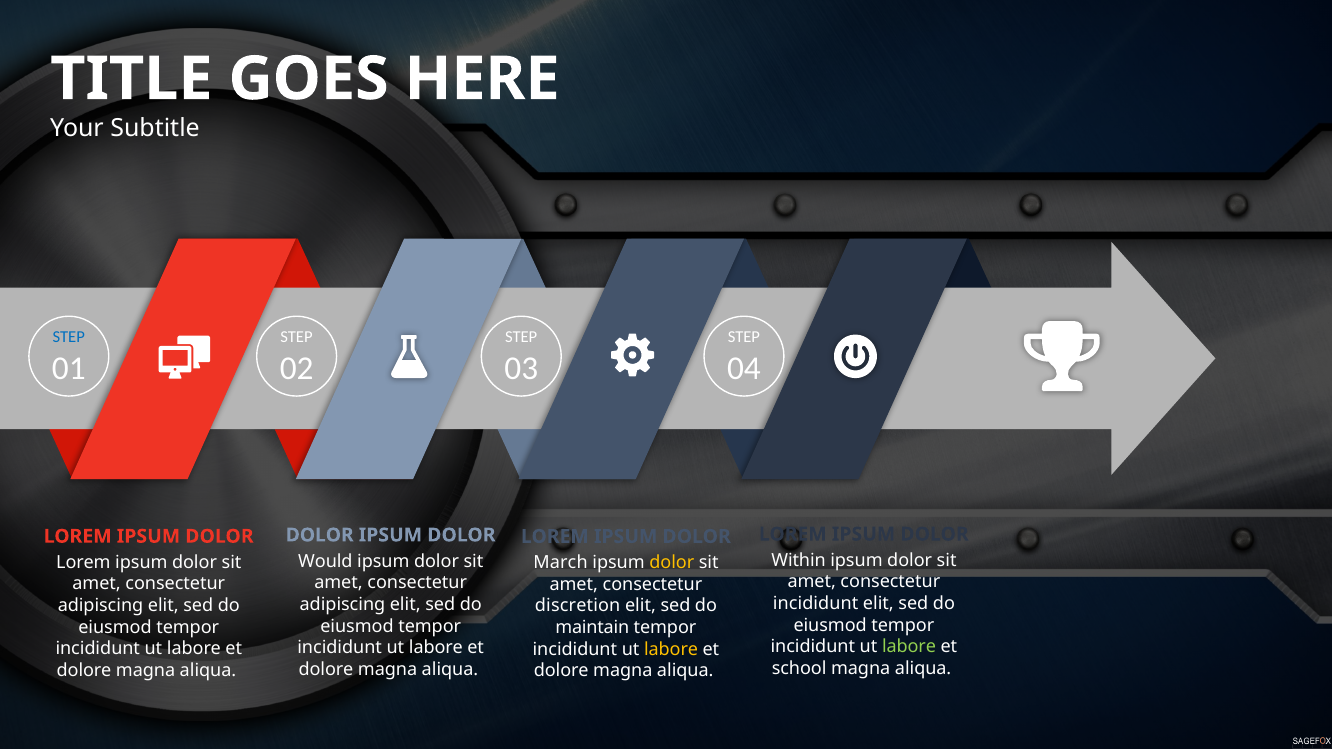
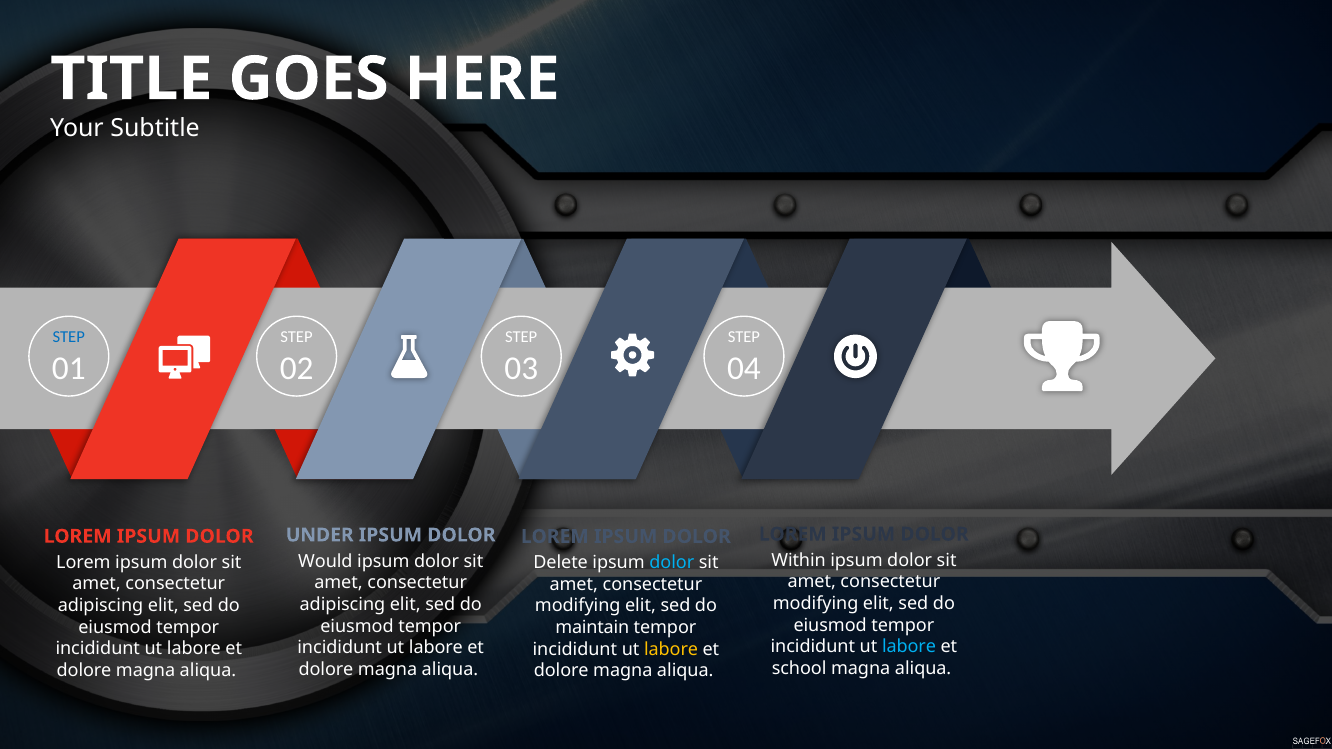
DOLOR at (320, 535): DOLOR -> UNDER
March: March -> Delete
dolor at (672, 563) colour: yellow -> light blue
incididunt at (816, 604): incididunt -> modifying
discretion at (578, 606): discretion -> modifying
labore at (909, 647) colour: light green -> light blue
